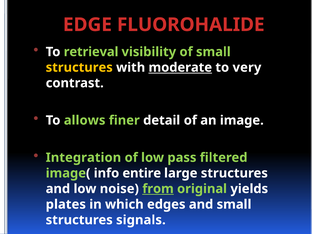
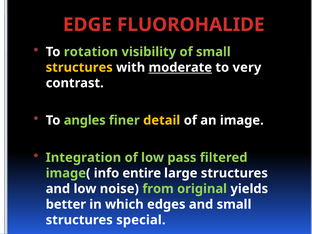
retrieval: retrieval -> rotation
allows: allows -> angles
detail colour: white -> yellow
from underline: present -> none
plates: plates -> better
signals: signals -> special
